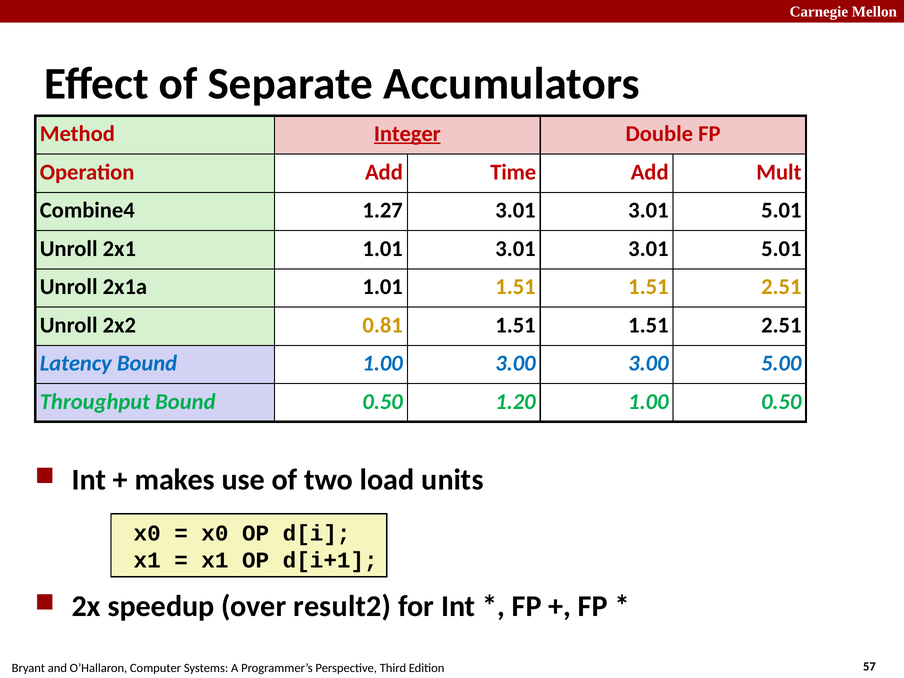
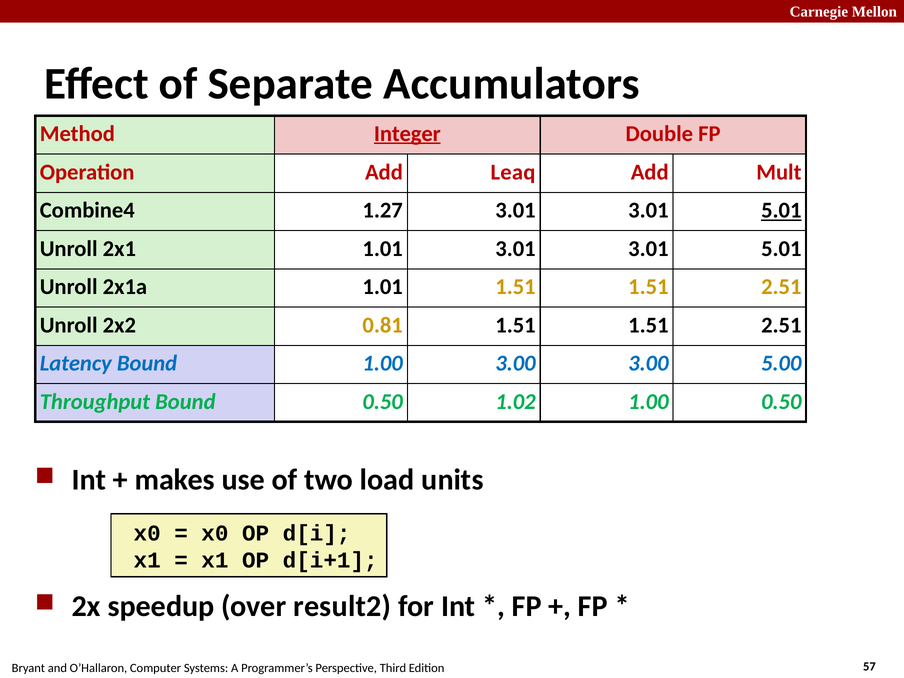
Time: Time -> Leaq
5.01 at (781, 210) underline: none -> present
1.20: 1.20 -> 1.02
